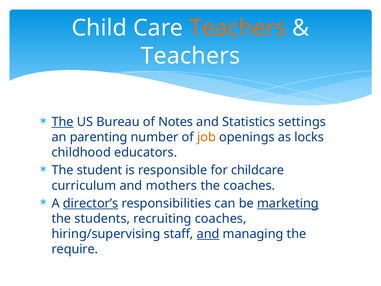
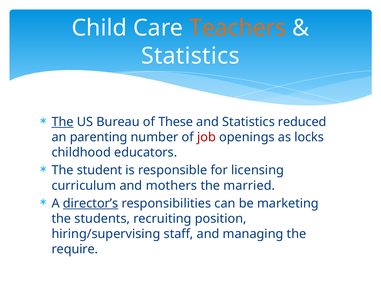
Teachers at (190, 56): Teachers -> Statistics
Notes: Notes -> These
settings: settings -> reduced
job colour: orange -> red
childcare: childcare -> licensing
the coaches: coaches -> married
marketing underline: present -> none
recruiting coaches: coaches -> position
and at (208, 234) underline: present -> none
